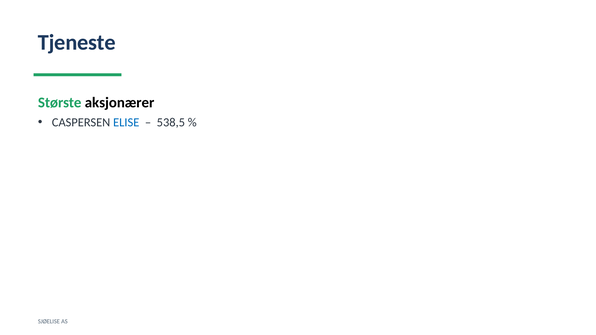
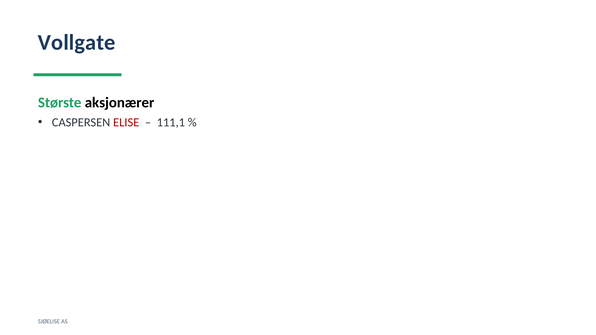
Tjeneste: Tjeneste -> Vollgate
ELISE colour: blue -> red
538,5: 538,5 -> 111,1
